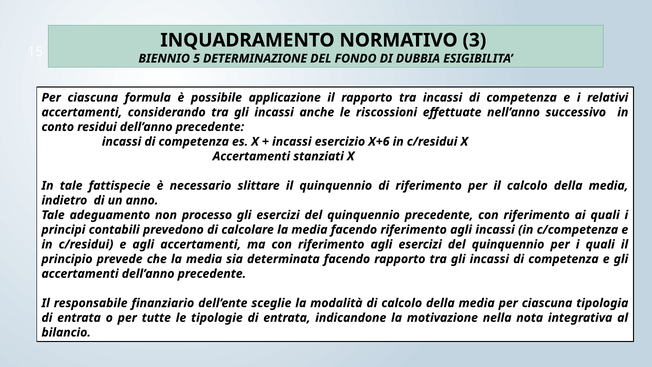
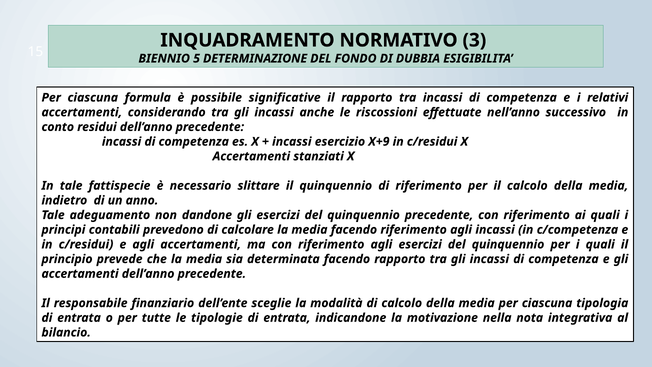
applicazione: applicazione -> significative
X+6: X+6 -> X+9
processo: processo -> dandone
